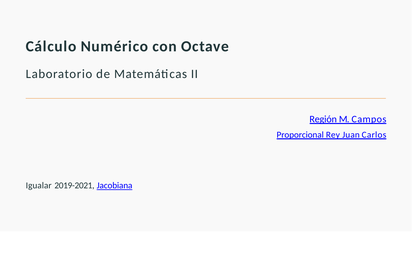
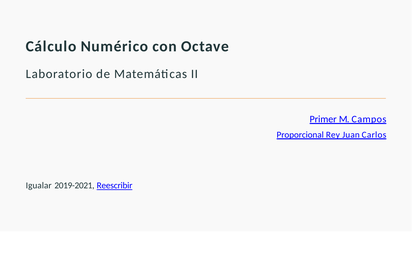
Región: Región -> Primer
Jacobiana: Jacobiana -> Reescribir
